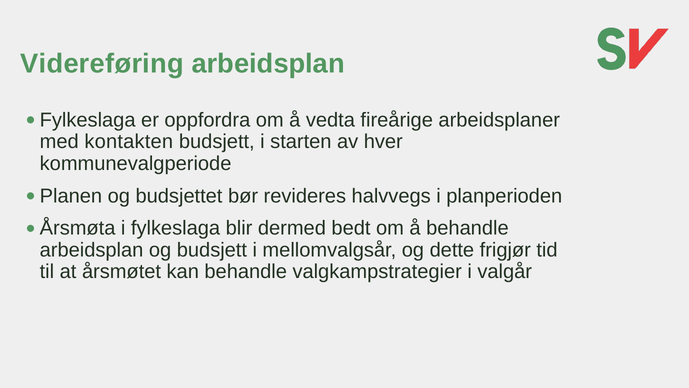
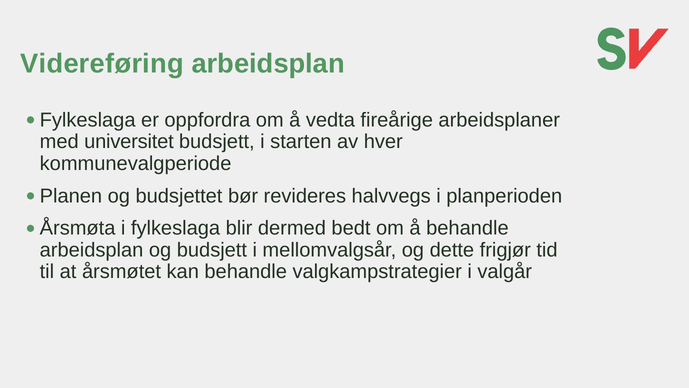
kontakten: kontakten -> universitet
